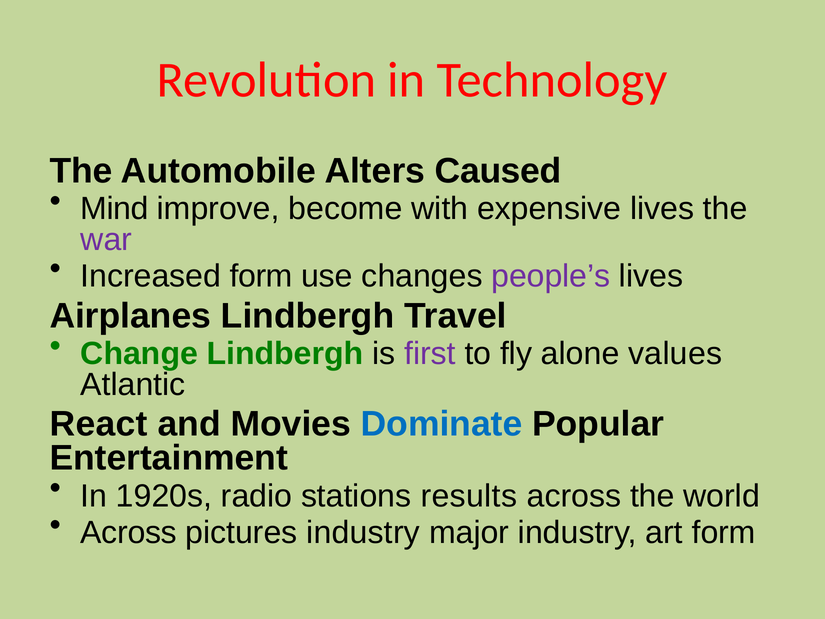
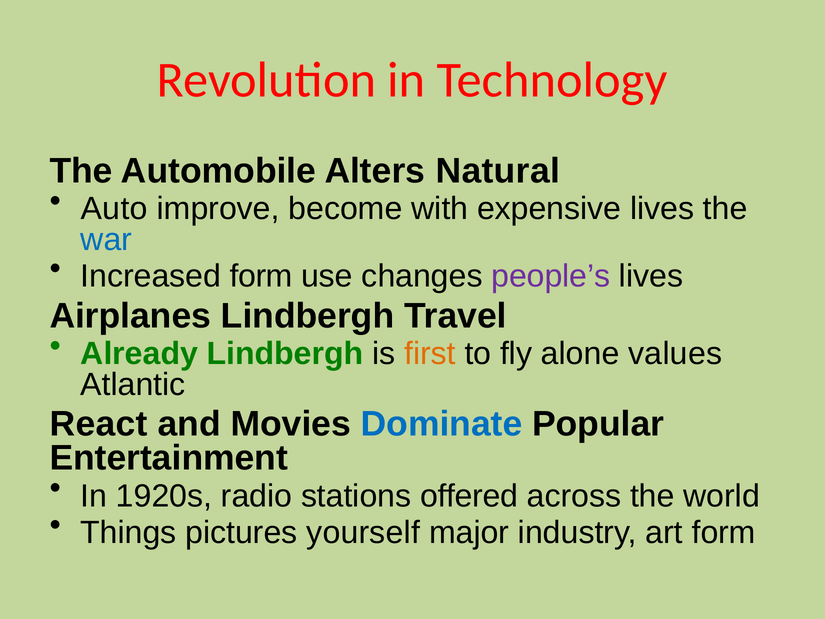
Caused: Caused -> Natural
Mind: Mind -> Auto
war colour: purple -> blue
Change: Change -> Already
first colour: purple -> orange
results: results -> offered
Across at (129, 533): Across -> Things
pictures industry: industry -> yourself
